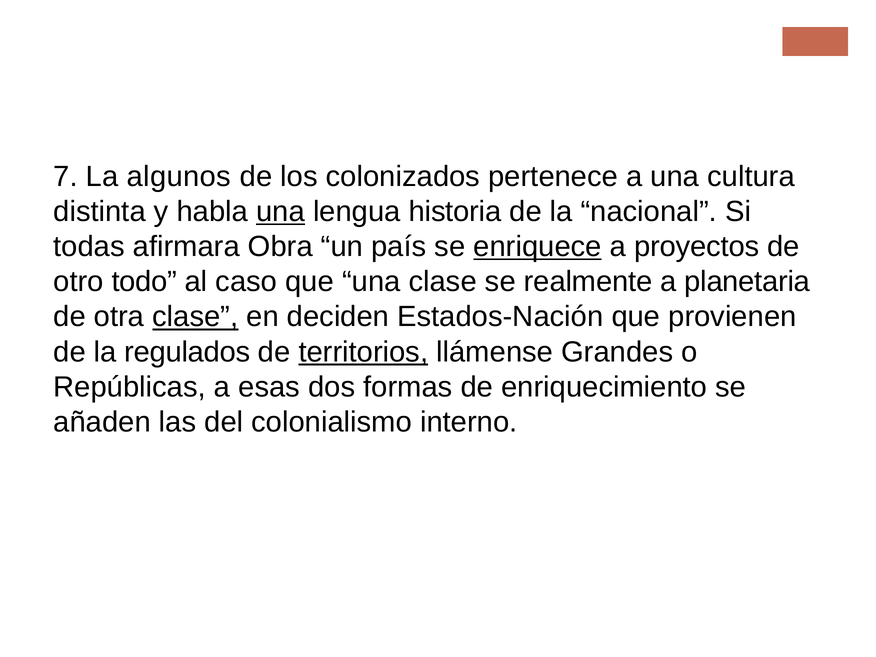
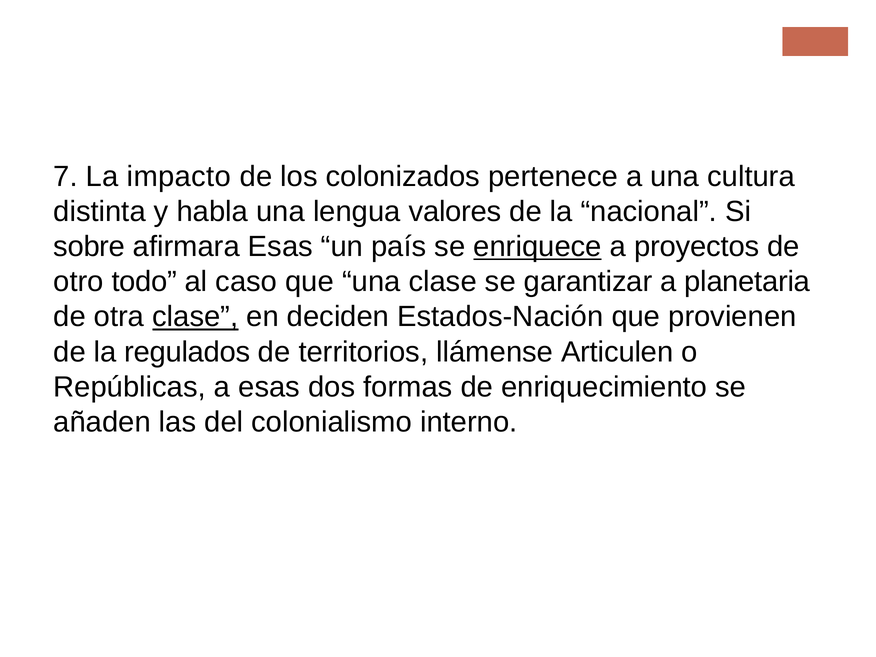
algunos: algunos -> impacto
una at (281, 212) underline: present -> none
historia: historia -> valores
todas: todas -> sobre
afirmara Obra: Obra -> Esas
realmente: realmente -> garantizar
territorios underline: present -> none
Grandes: Grandes -> Articulen
